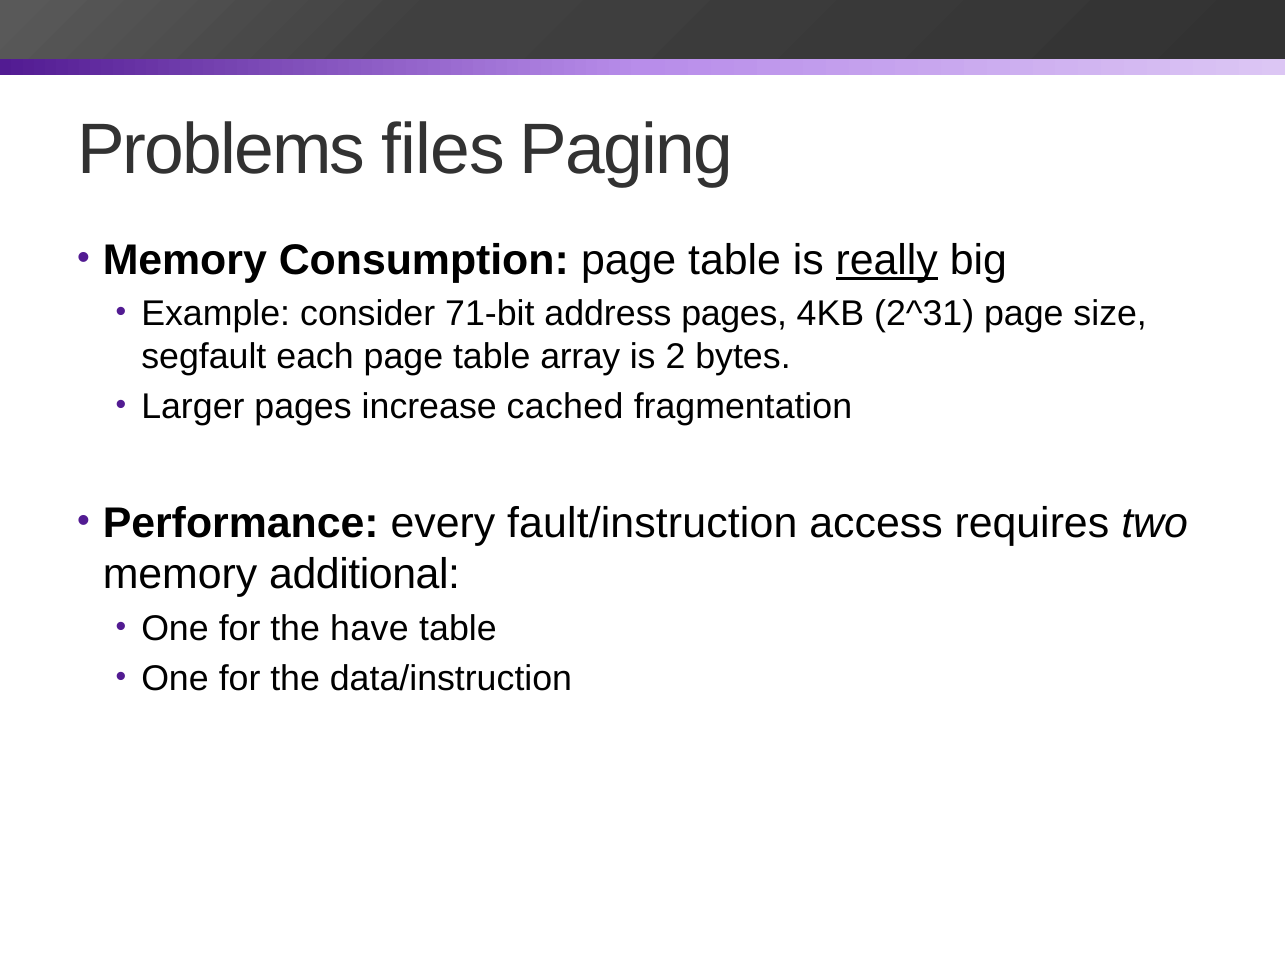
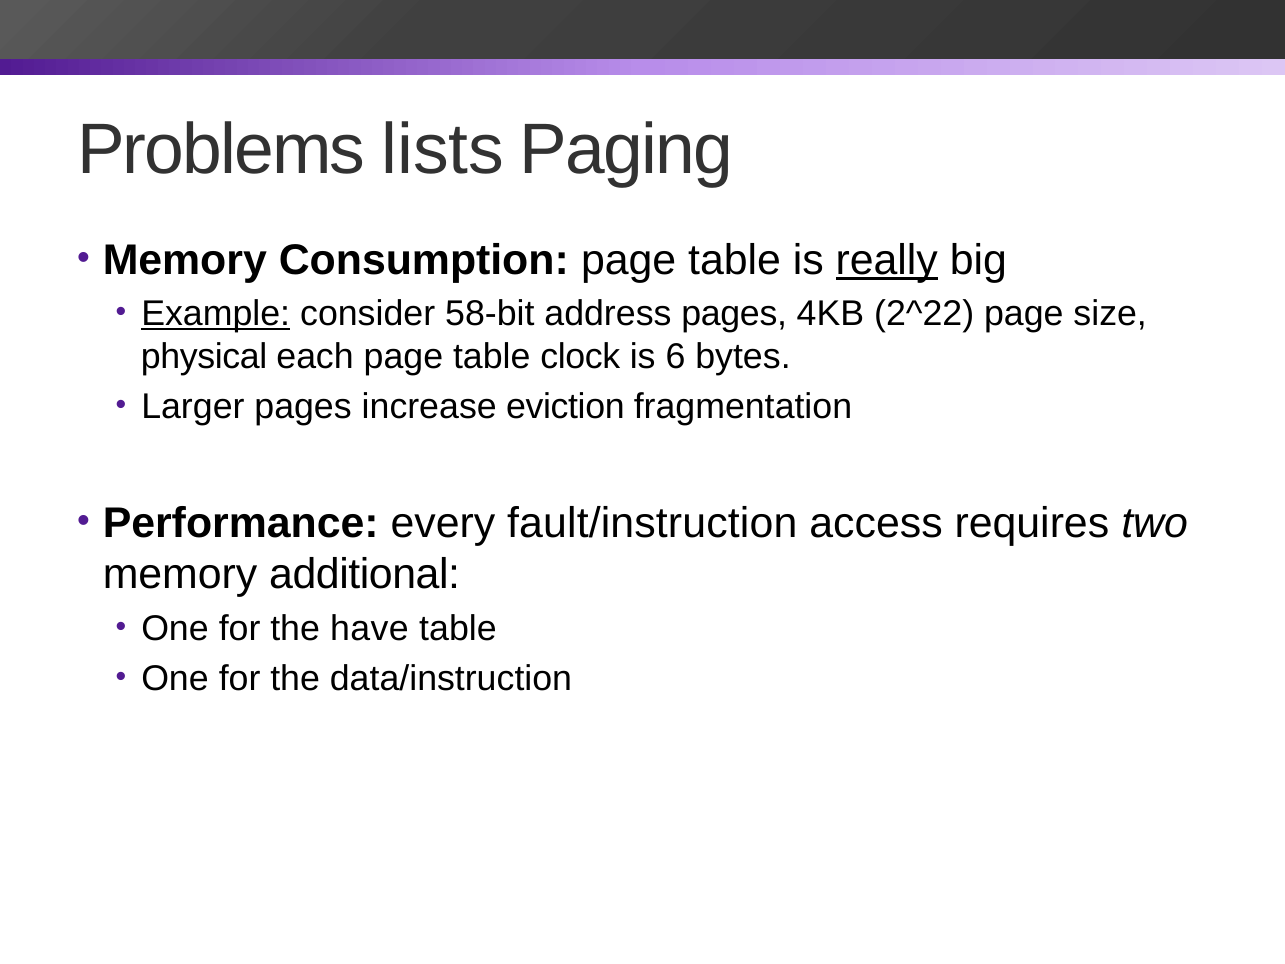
files: files -> lists
Example underline: none -> present
71-bit: 71-bit -> 58-bit
2^31: 2^31 -> 2^22
segfault: segfault -> physical
array: array -> clock
2: 2 -> 6
cached: cached -> eviction
